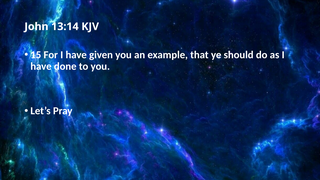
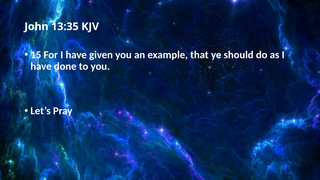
13:14: 13:14 -> 13:35
